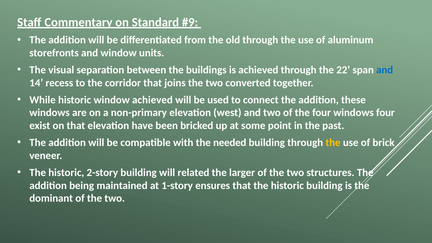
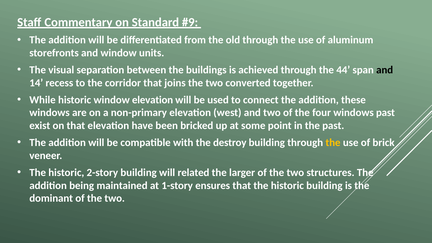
22: 22 -> 44
and at (385, 70) colour: blue -> black
window achieved: achieved -> elevation
windows four: four -> past
needed: needed -> destroy
